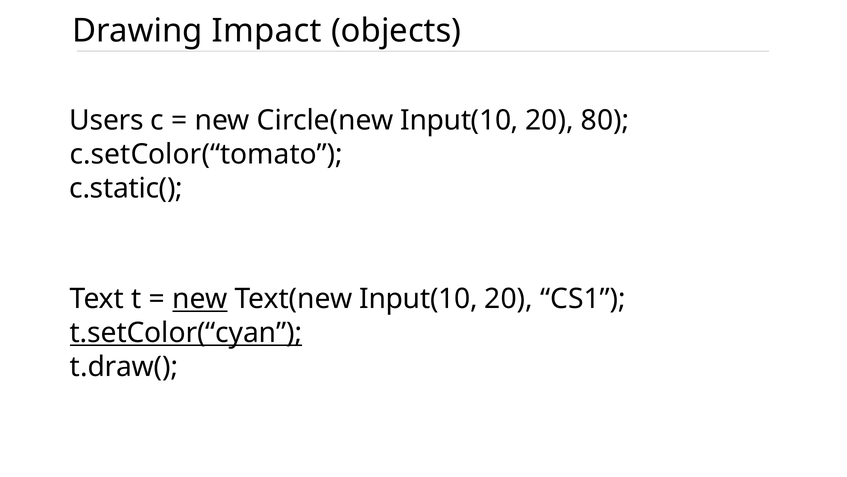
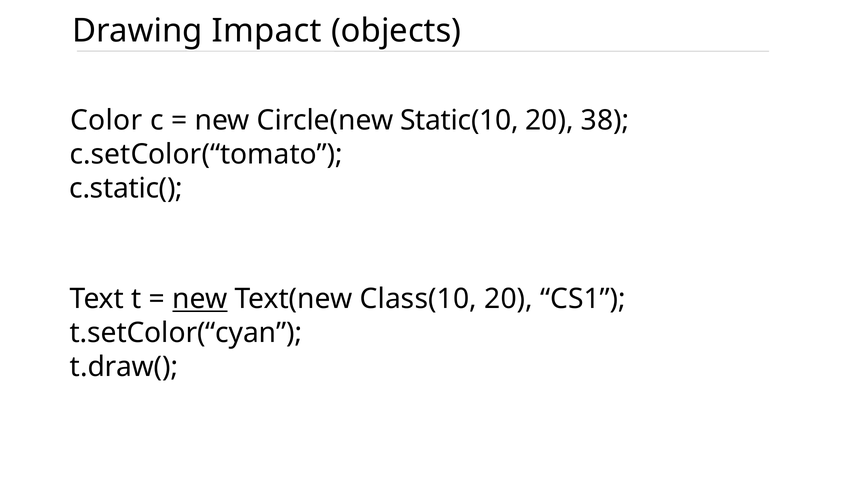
Users: Users -> Color
Circle(new Input(10: Input(10 -> Static(10
80: 80 -> 38
Text(new Input(10: Input(10 -> Class(10
t.setColor(“cyan underline: present -> none
